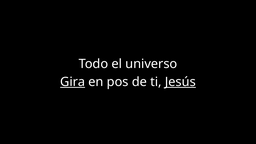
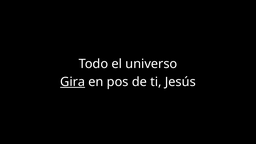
Jesús underline: present -> none
